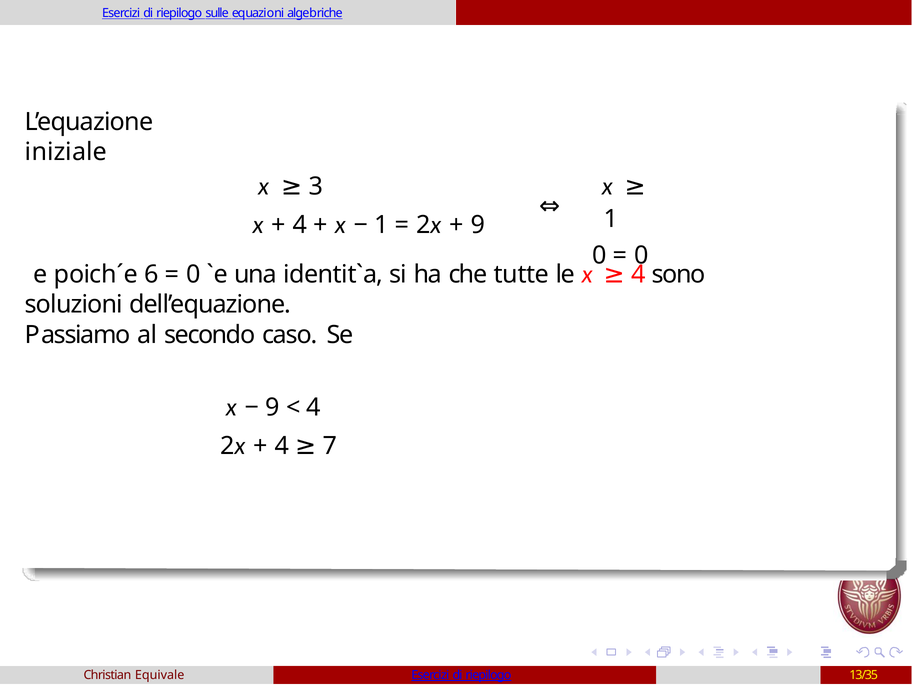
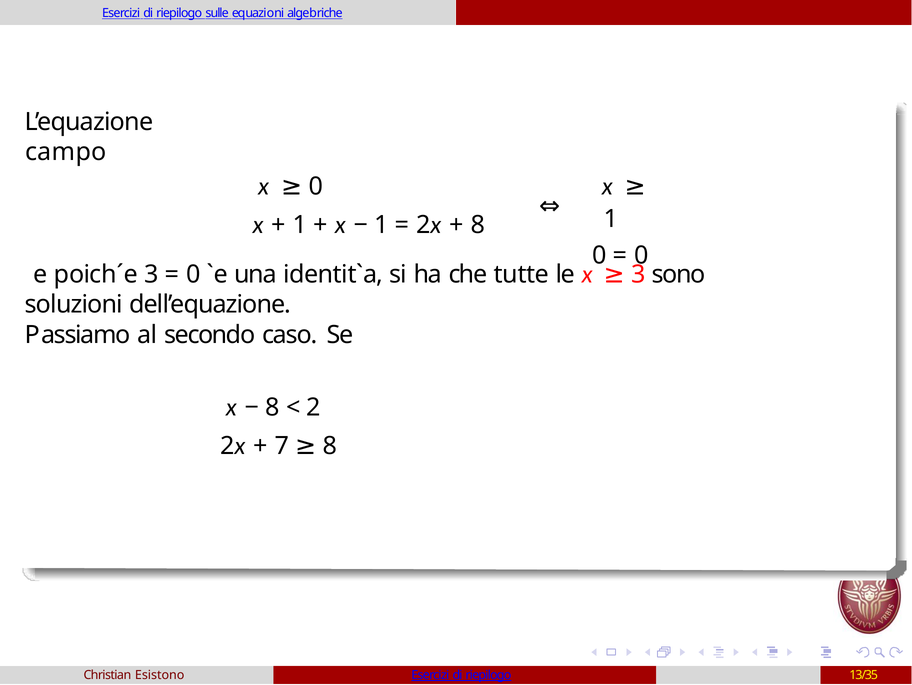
iniziale: iniziale -> campo
3 at (316, 186): 3 -> 0
4 at (300, 225): 4 -> 1
9 at (478, 225): 9 -> 8
poich´e 6: 6 -> 3
4 at (638, 274): 4 -> 3
9 at (272, 407): 9 -> 8
4 at (313, 407): 4 -> 2
4 at (282, 446): 4 -> 7
7 at (330, 446): 7 -> 8
Equivale: Equivale -> Esistono
